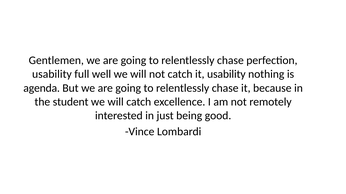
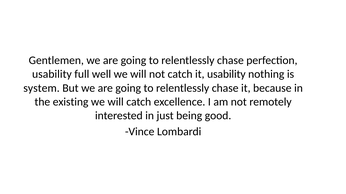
agenda: agenda -> system
student: student -> existing
